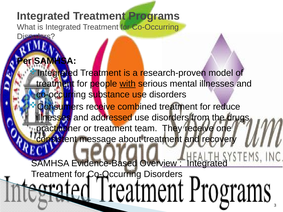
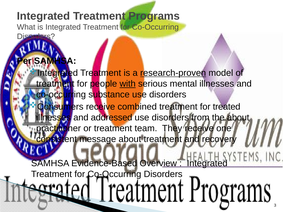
research-proven underline: none -> present
reduce: reduce -> treated
the drugs: drugs -> about
